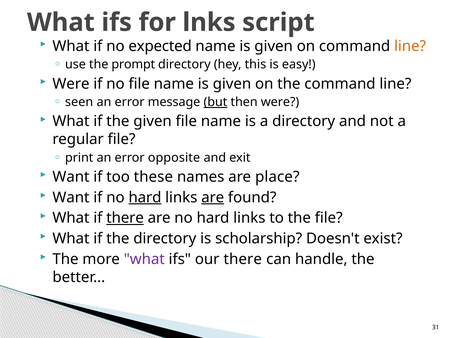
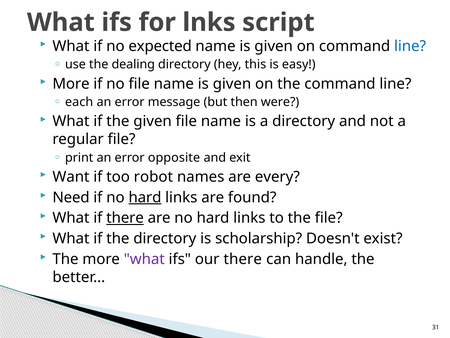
line at (410, 46) colour: orange -> blue
prompt: prompt -> dealing
Were at (71, 84): Were -> More
seen: seen -> each
but underline: present -> none
these: these -> robot
place: place -> every
Want at (71, 197): Want -> Need
are at (213, 197) underline: present -> none
